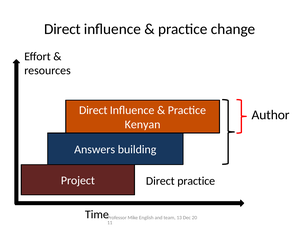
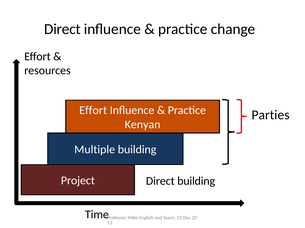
Direct at (93, 111): Direct -> Effort
Author: Author -> Parties
Answers: Answers -> Multiple
Direct practice: practice -> building
